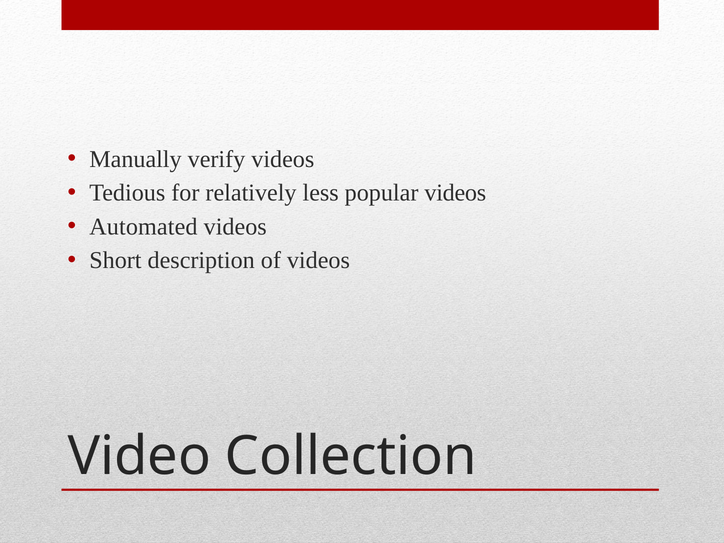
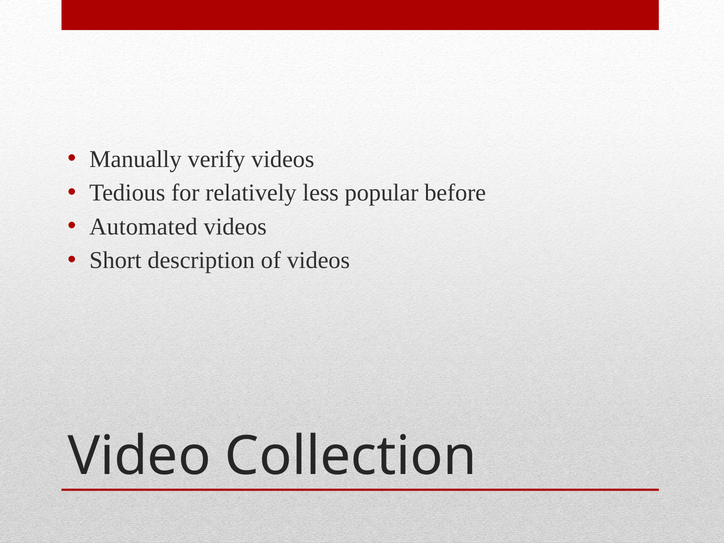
popular videos: videos -> before
